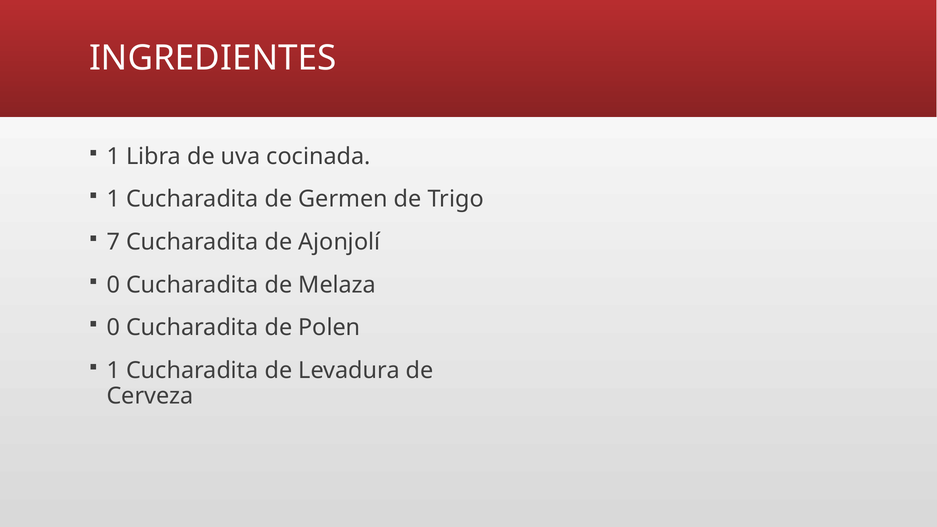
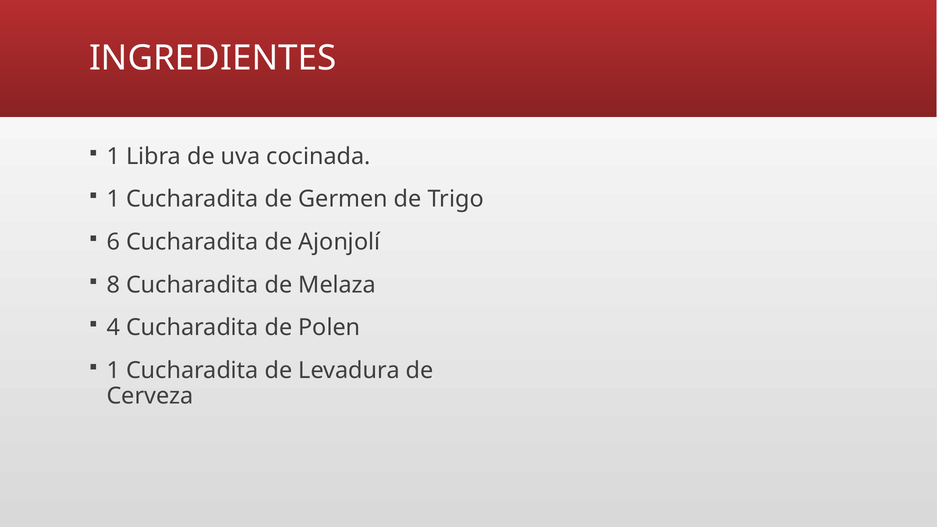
7: 7 -> 6
0 at (113, 285): 0 -> 8
0 at (113, 328): 0 -> 4
